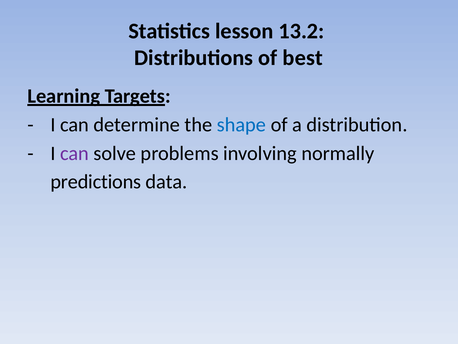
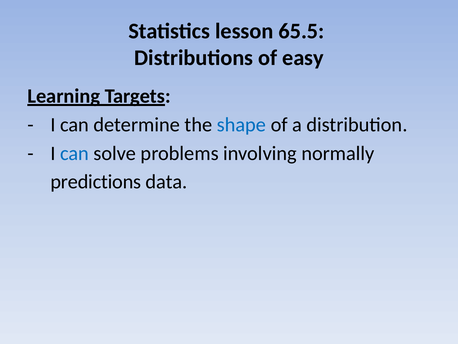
13.2: 13.2 -> 65.5
best: best -> easy
can at (75, 153) colour: purple -> blue
